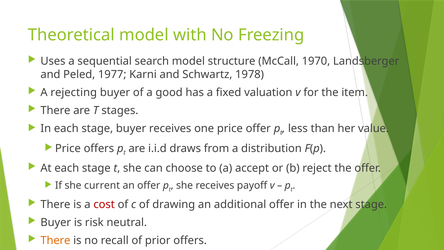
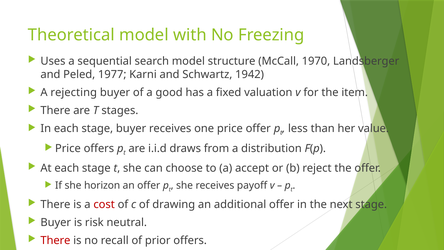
1978: 1978 -> 1942
current: current -> horizon
There at (55, 240) colour: orange -> red
